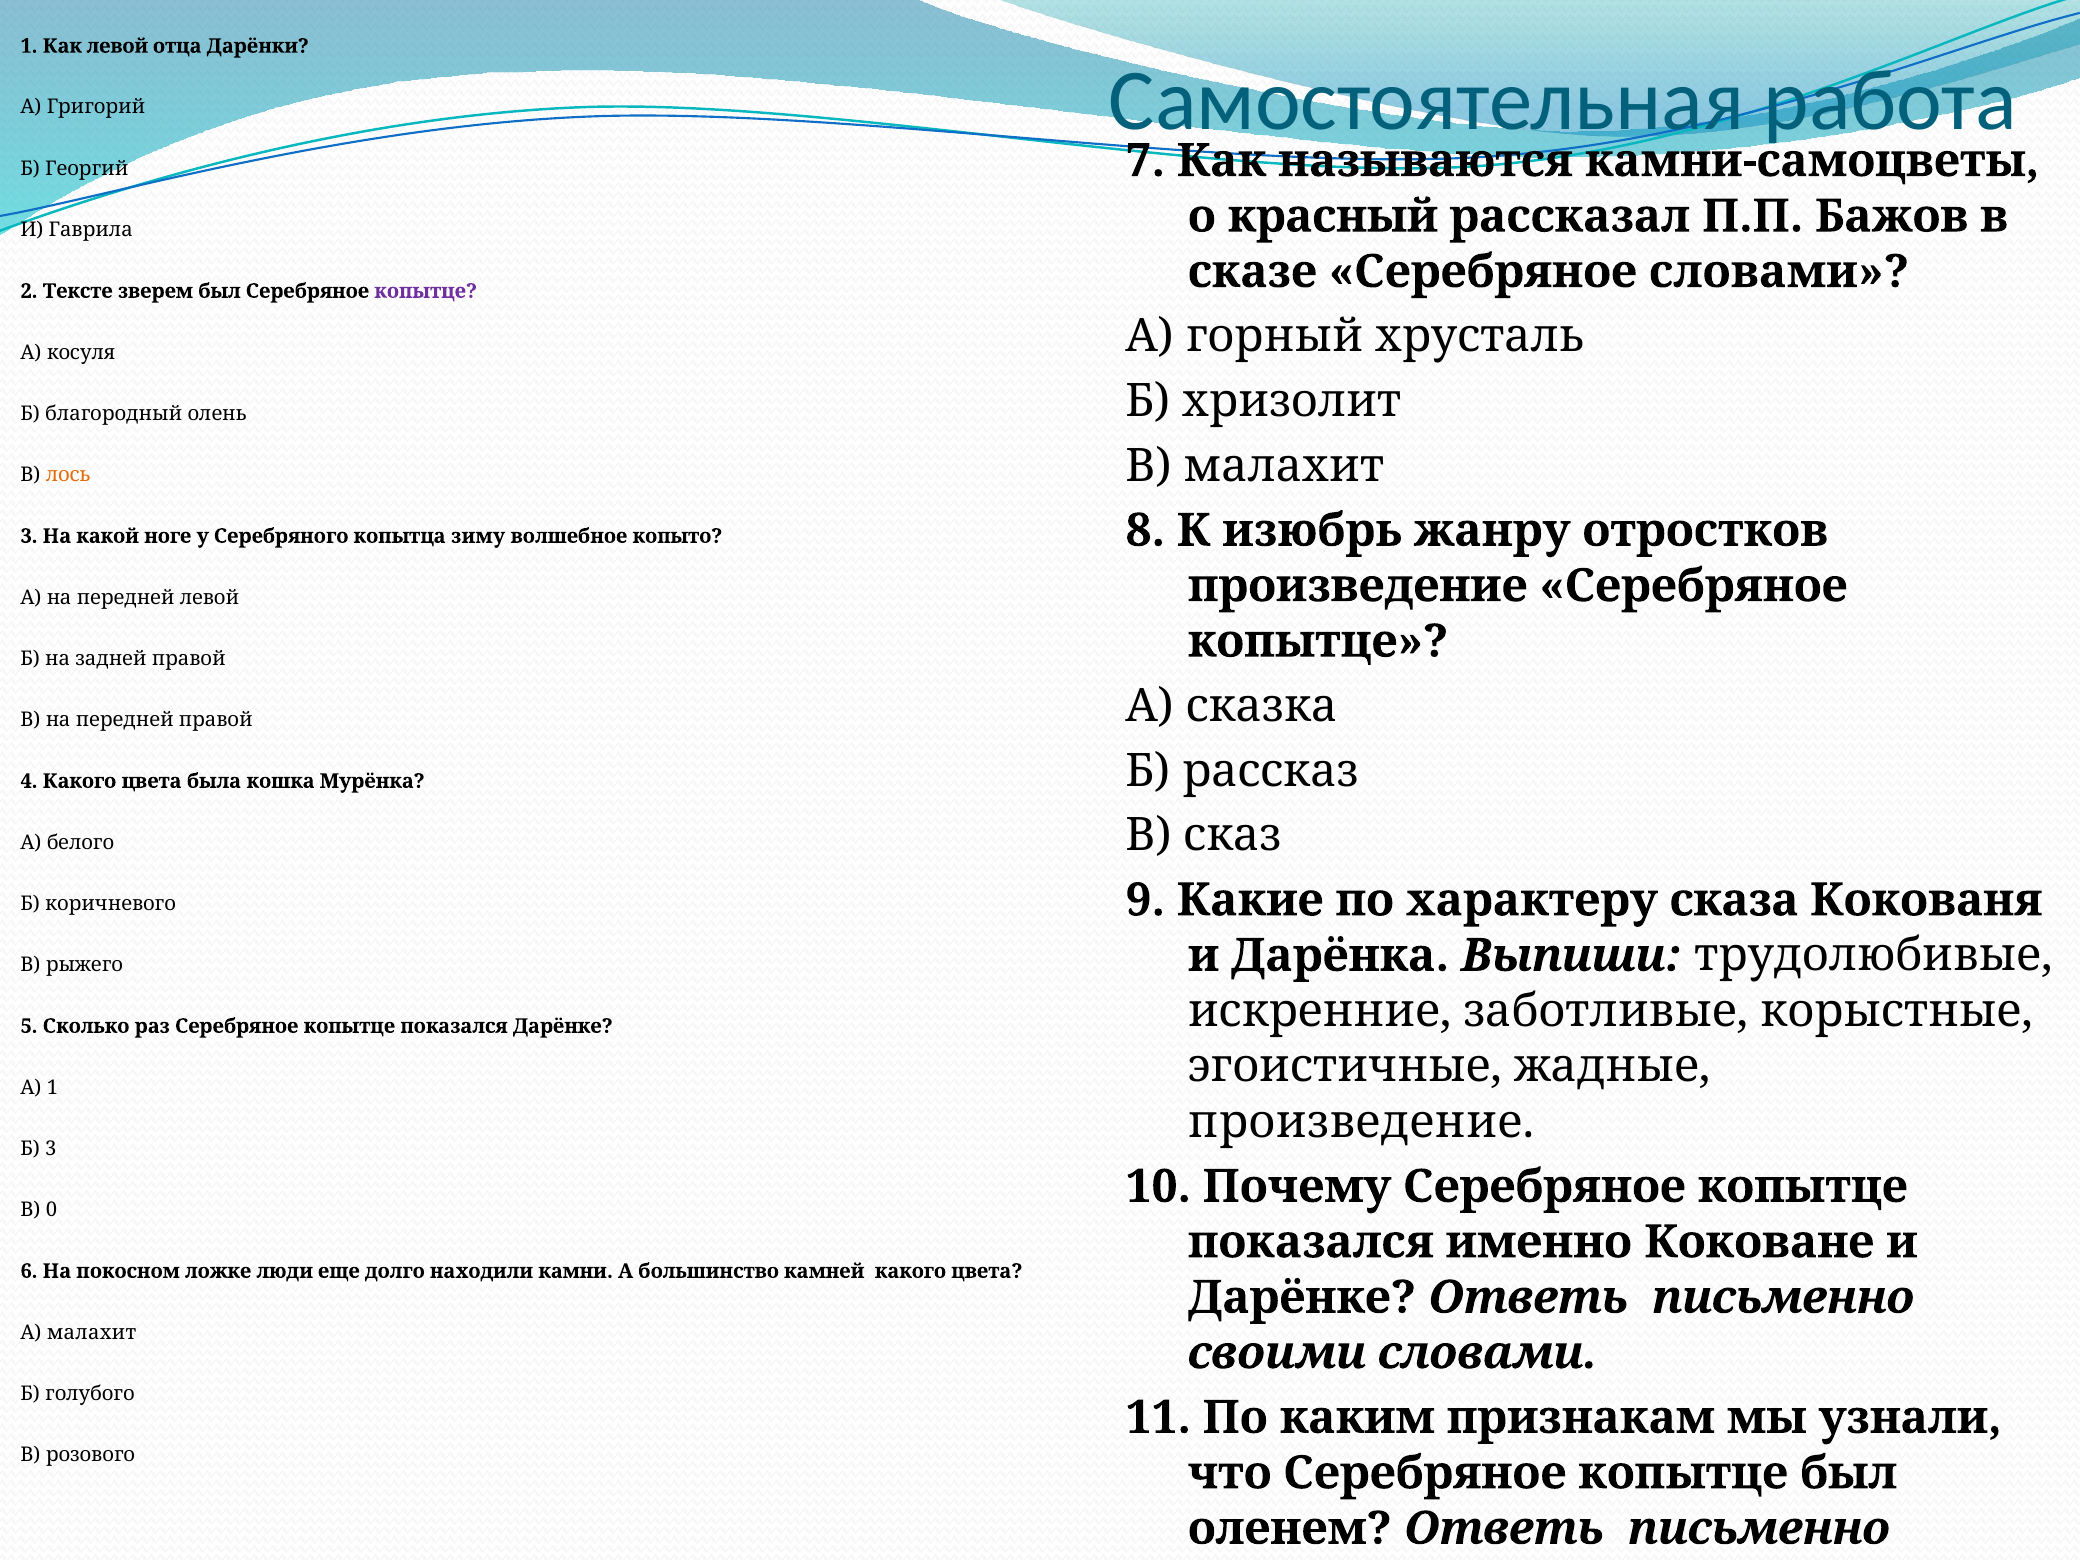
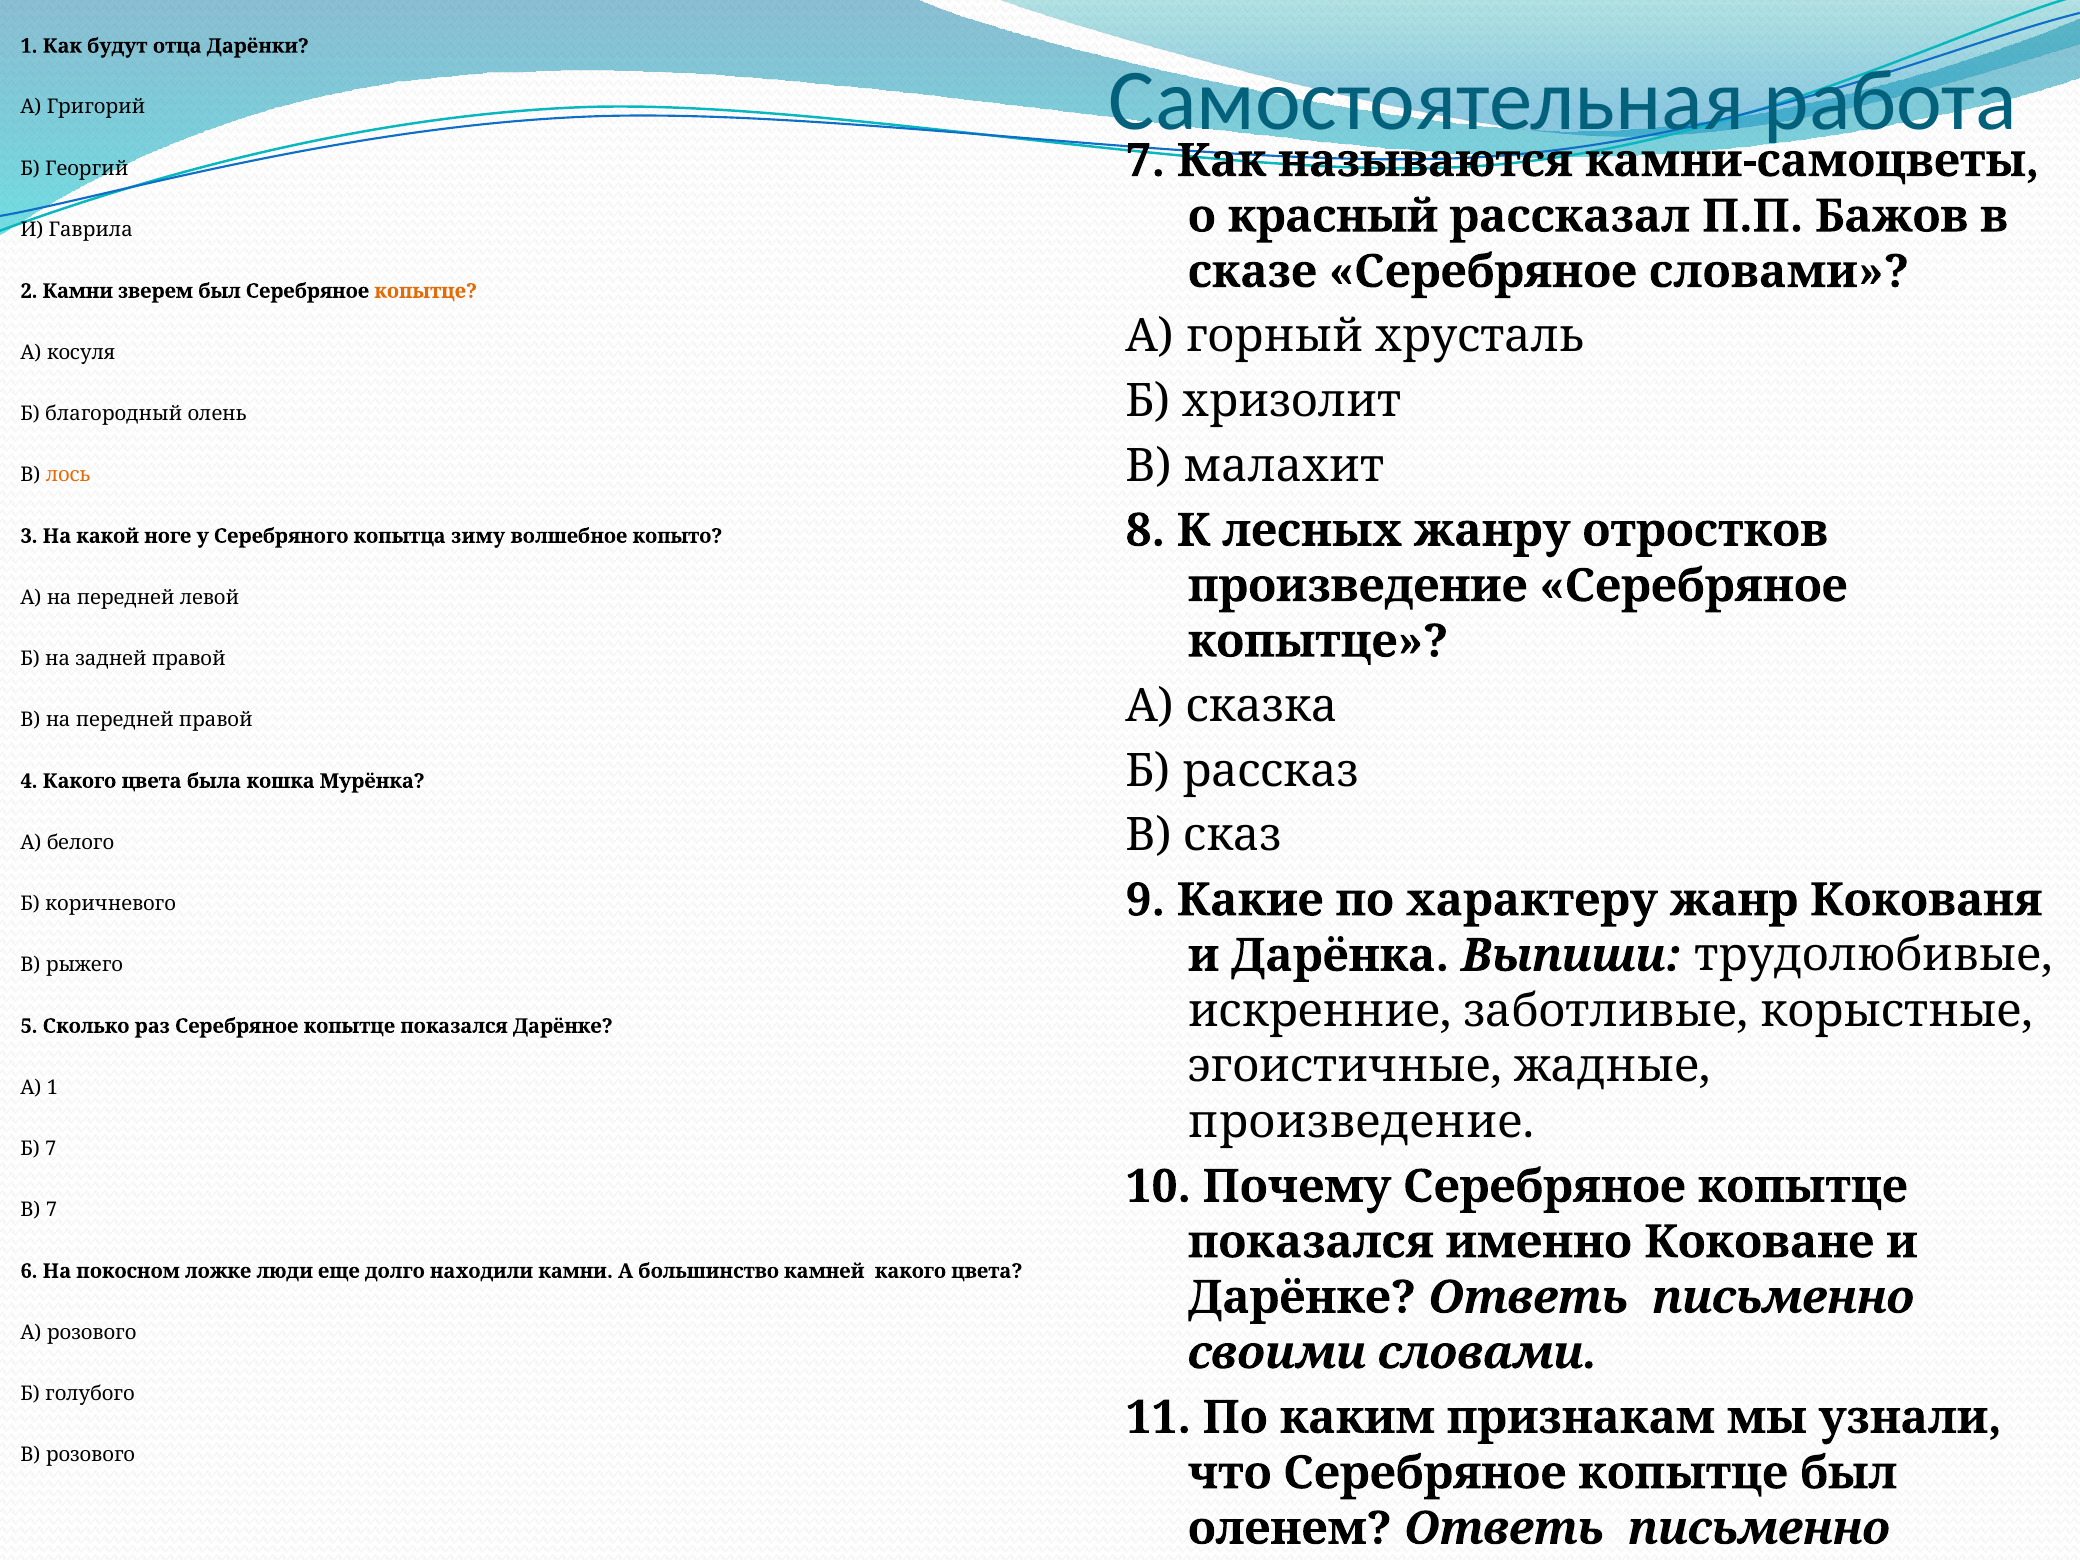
Как левой: левой -> будут
2 Тексте: Тексте -> Камни
копытце at (426, 291) colour: purple -> orange
изюбрь: изюбрь -> лесных
сказа: сказа -> жанр
Б 3: 3 -> 7
В 0: 0 -> 7
А малахит: малахит -> розового
